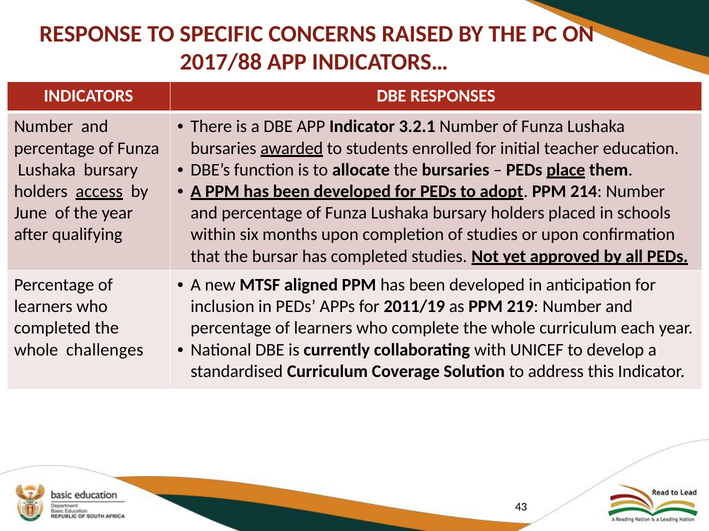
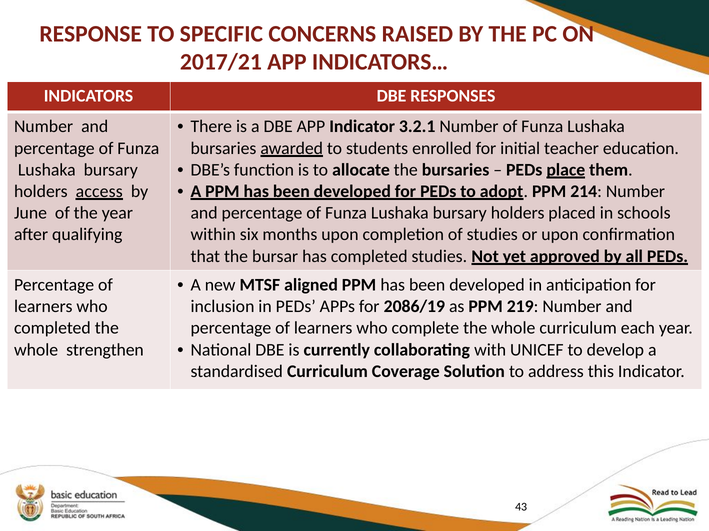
2017/88: 2017/88 -> 2017/21
2011/19: 2011/19 -> 2086/19
challenges: challenges -> strengthen
